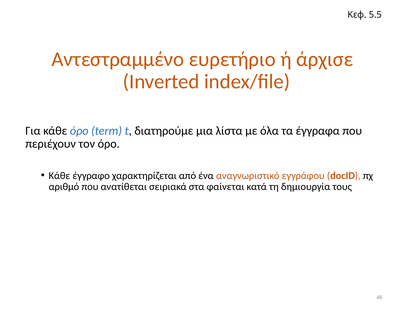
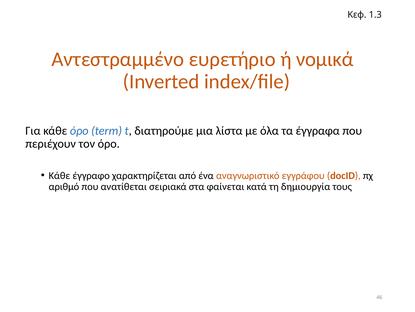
5.5: 5.5 -> 1.3
άρχισε: άρχισε -> νομικά
